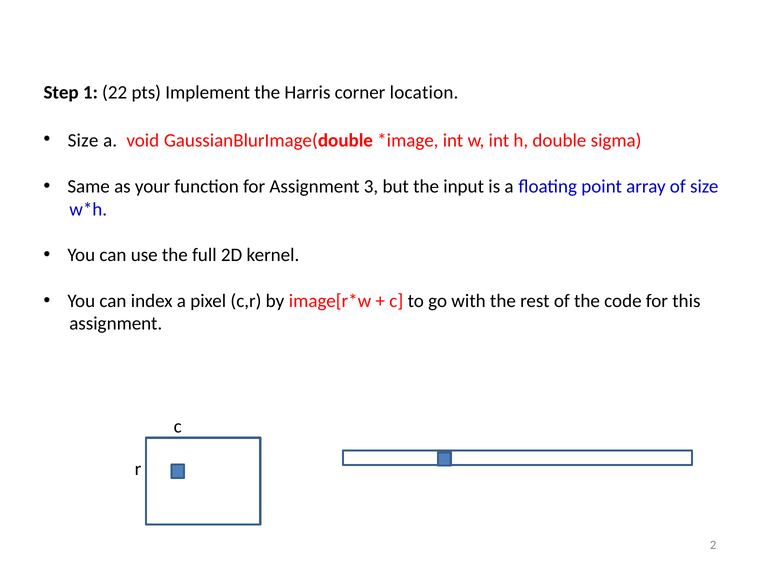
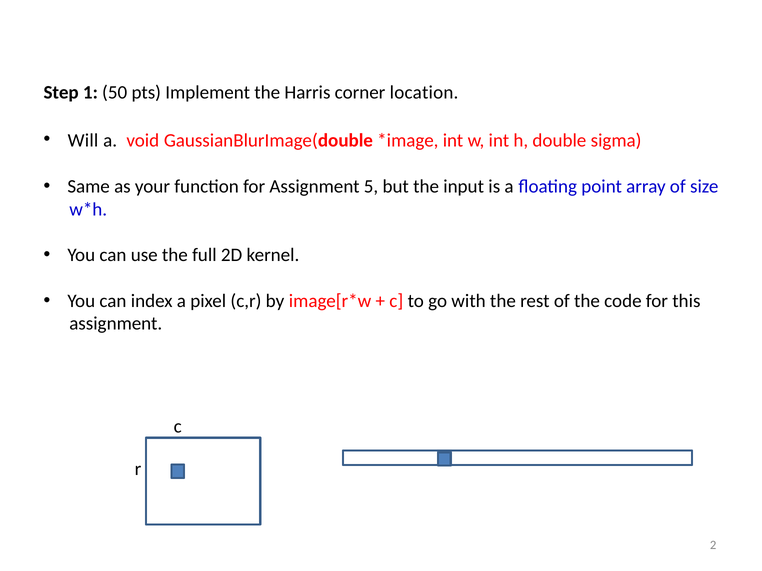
22: 22 -> 50
Size at (83, 141): Size -> Will
3: 3 -> 5
